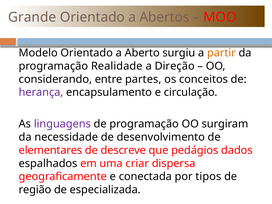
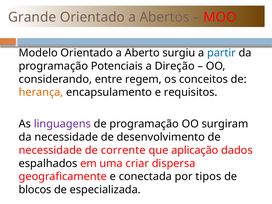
partir colour: orange -> blue
Realidade: Realidade -> Potenciais
partes: partes -> regem
herança colour: purple -> orange
circulação: circulação -> requisitos
elementares at (51, 150): elementares -> necessidade
descreve: descreve -> corrente
pedágios: pedágios -> aplicação
região: região -> blocos
